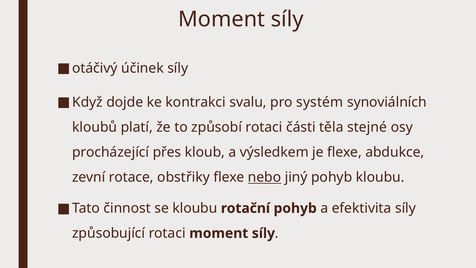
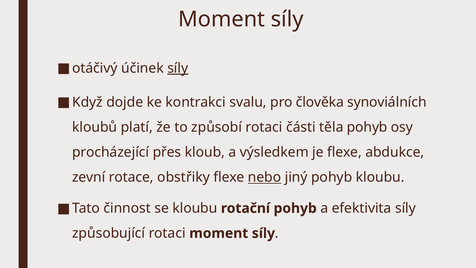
síly at (178, 68) underline: none -> present
systém: systém -> člověka
těla stejné: stejné -> pohyb
